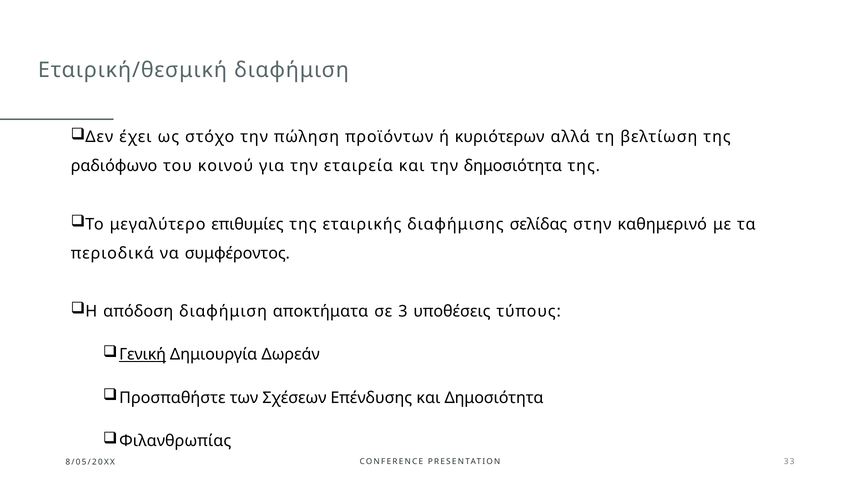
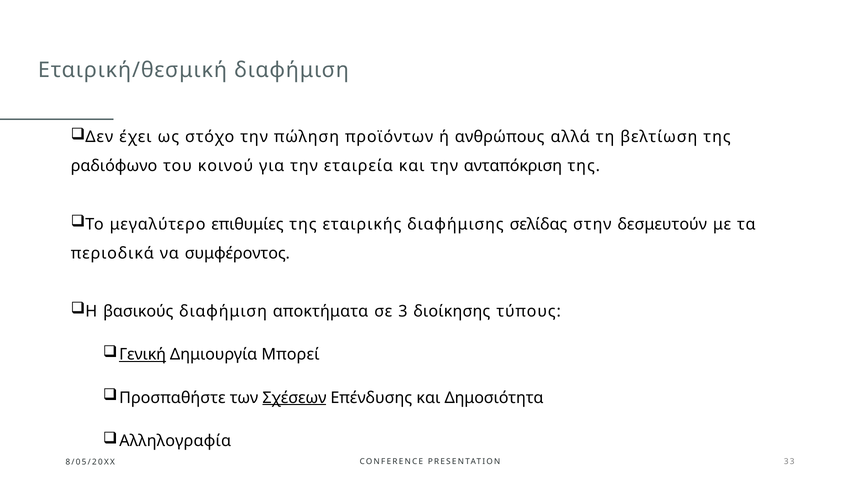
κυριότερων: κυριότερων -> ανθρώπους
την δημοσιότητα: δημοσιότητα -> ανταπόκριση
καθημερινό: καθημερινό -> δεσμευτούν
απόδοση: απόδοση -> βασικούς
υποθέσεις: υποθέσεις -> διοίκησης
Δωρεάν: Δωρεάν -> Μπορεί
Σχέσεων underline: none -> present
Φιλανθρωπίας: Φιλανθρωπίας -> Αλληλογραφία
